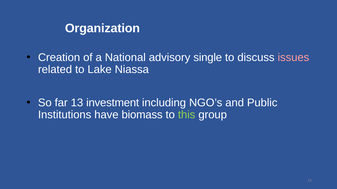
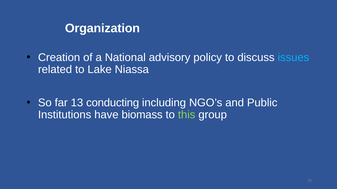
single: single -> policy
issues colour: pink -> light blue
investment: investment -> conducting
